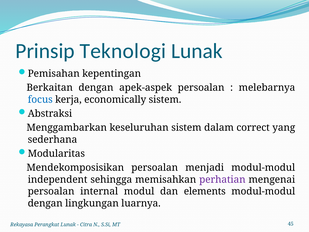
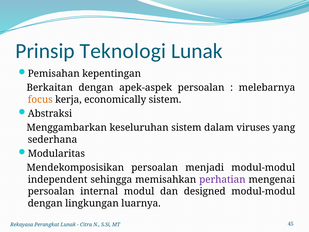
focus colour: blue -> orange
correct: correct -> viruses
elements: elements -> designed
